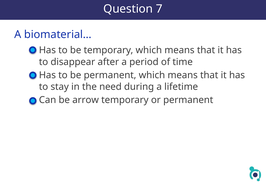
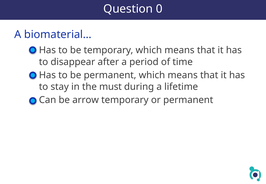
7: 7 -> 0
need: need -> must
